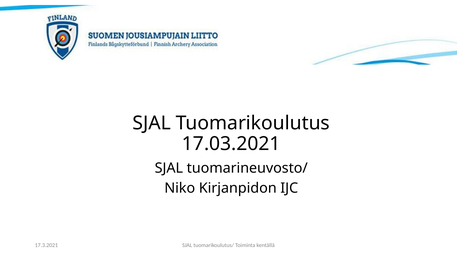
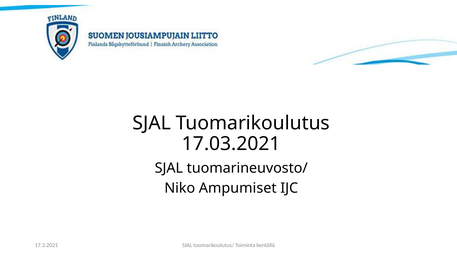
Kirjanpidon: Kirjanpidon -> Ampumiset
